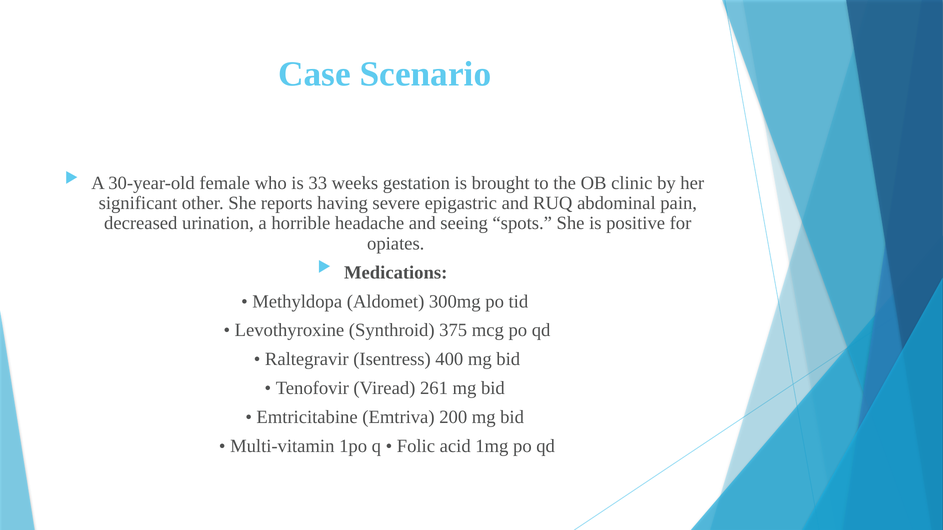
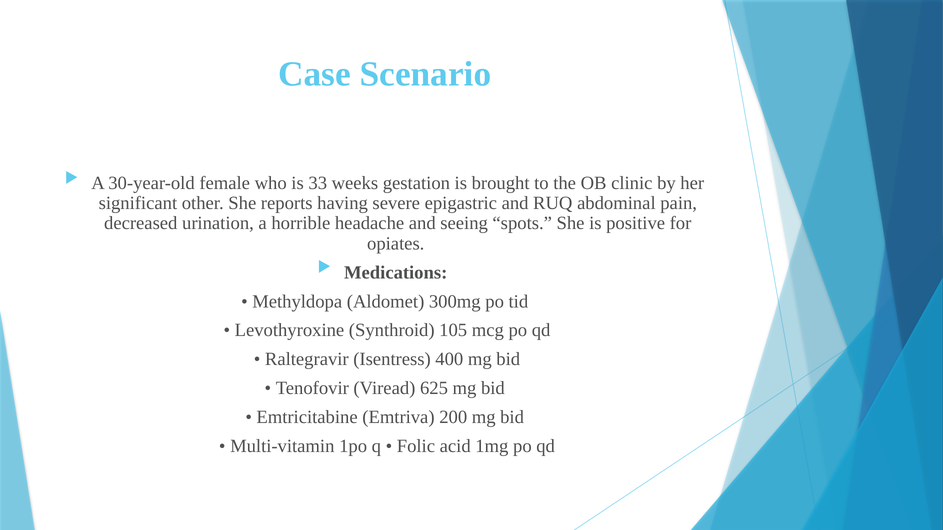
375: 375 -> 105
261: 261 -> 625
